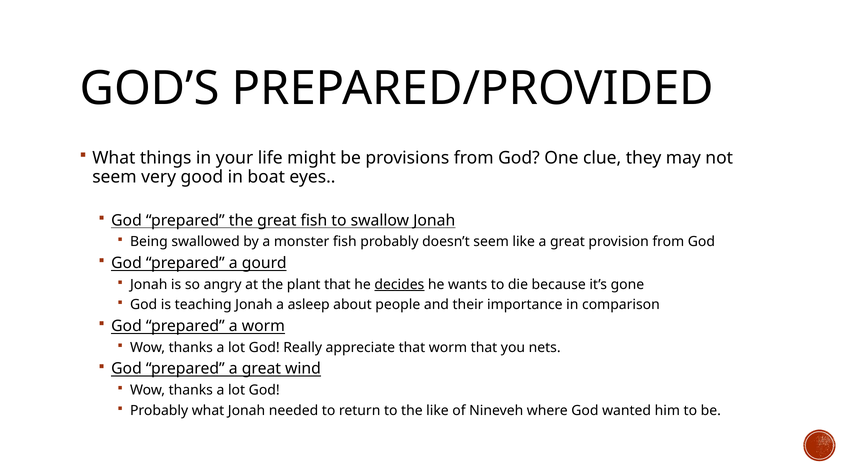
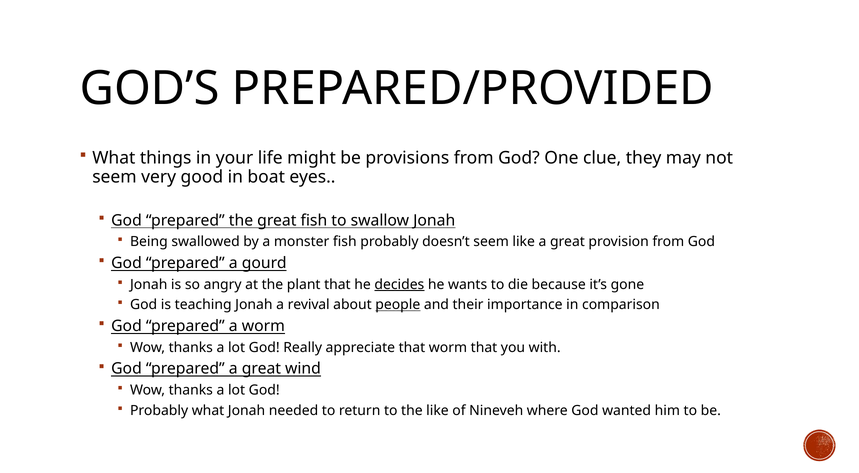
asleep: asleep -> revival
people underline: none -> present
nets: nets -> with
